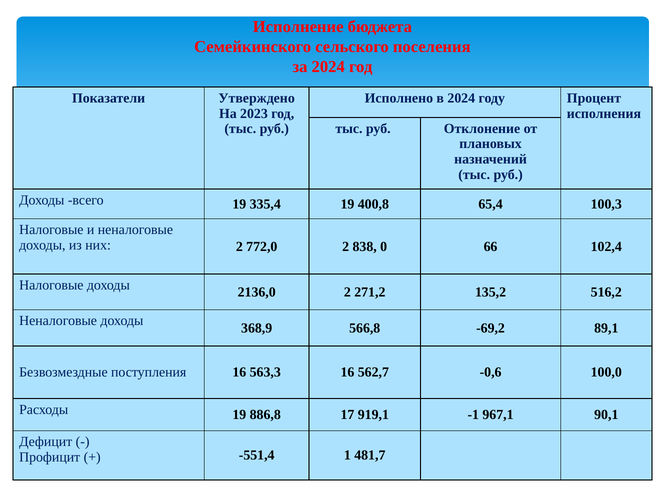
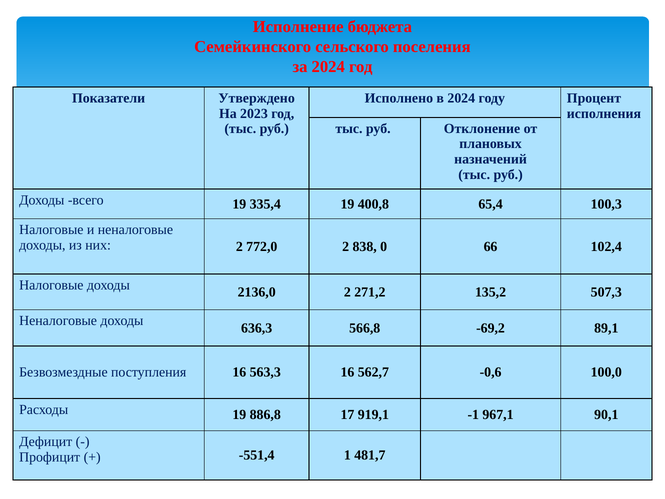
516,2: 516,2 -> 507,3
368,9: 368,9 -> 636,3
